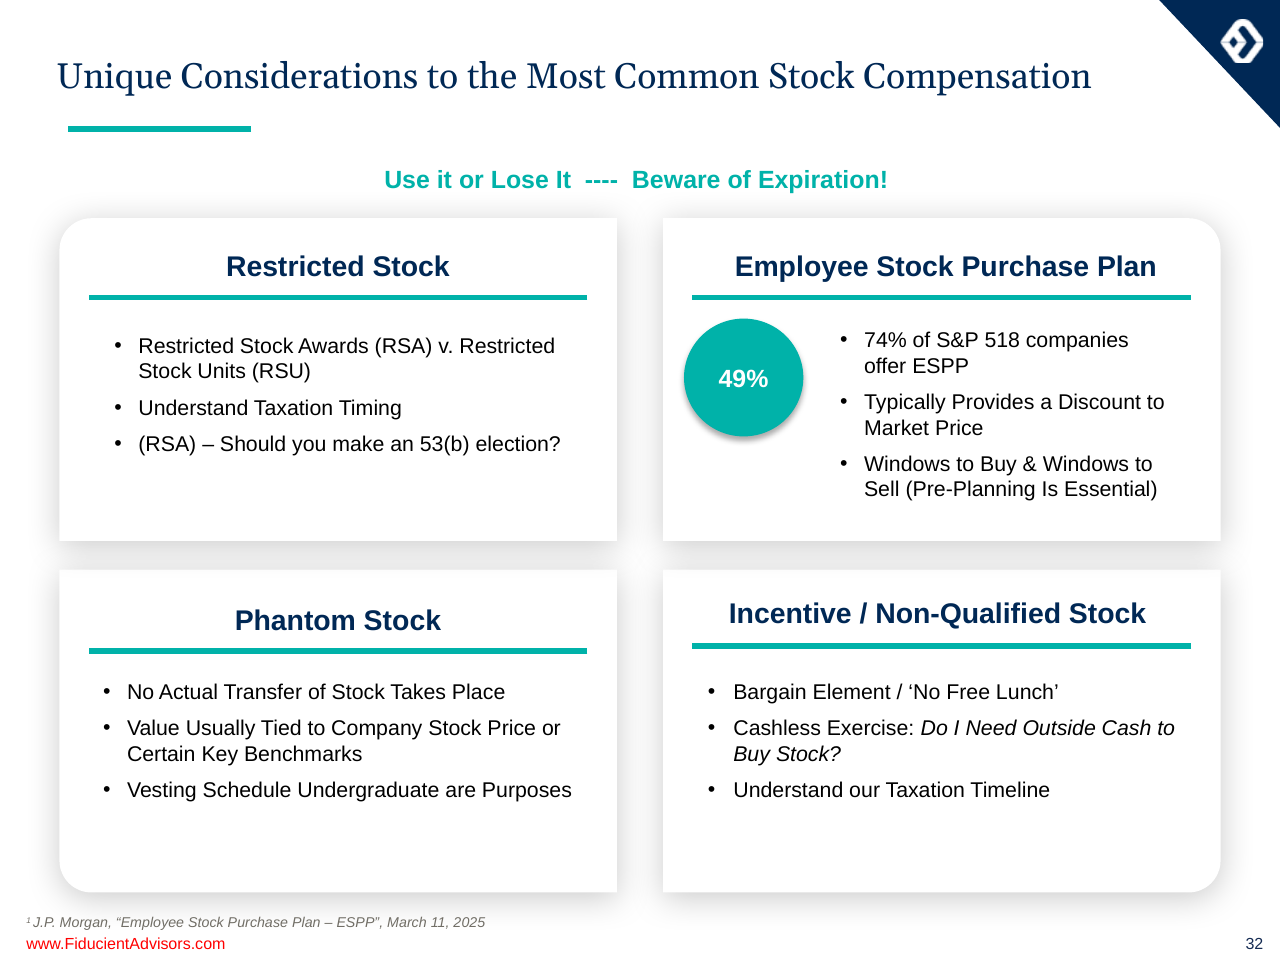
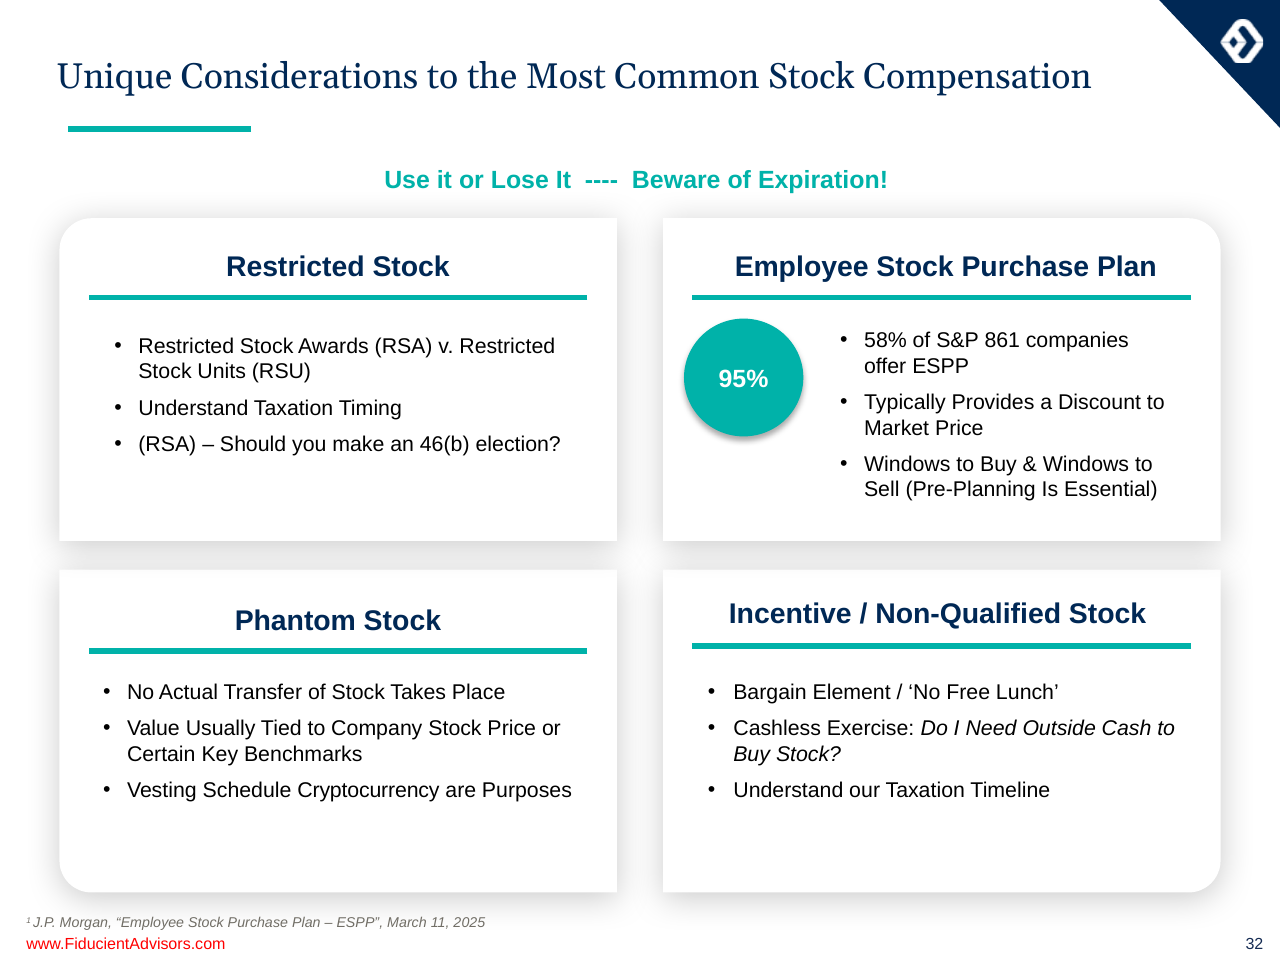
74%: 74% -> 58%
518: 518 -> 861
49%: 49% -> 95%
53(b: 53(b -> 46(b
Undergraduate: Undergraduate -> Cryptocurrency
